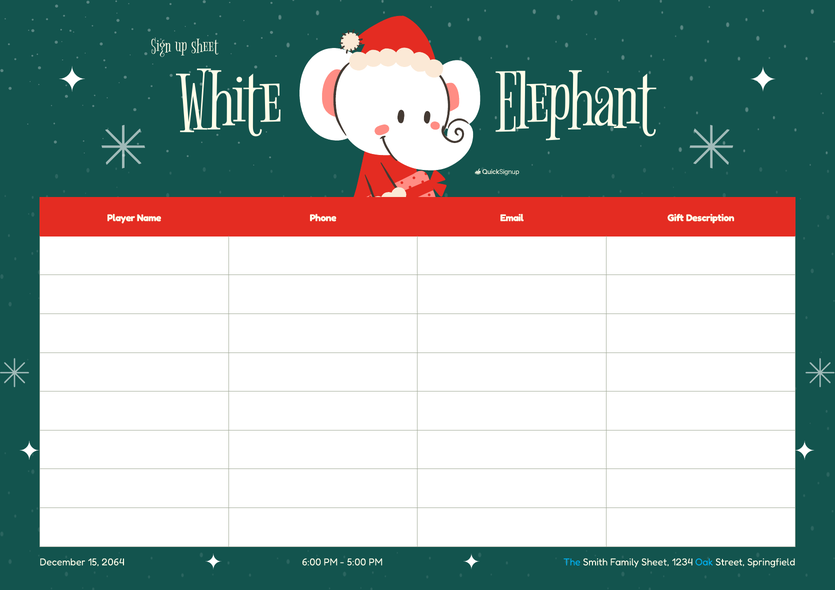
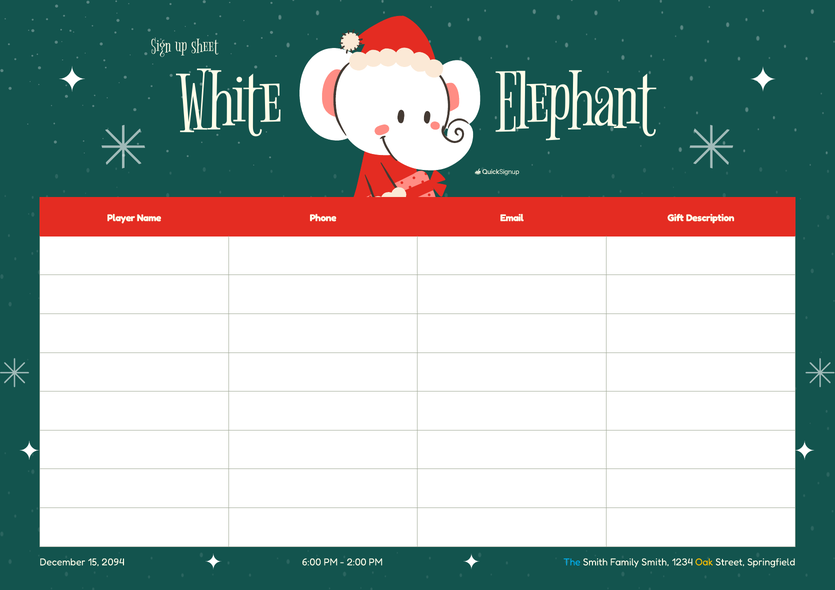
2064: 2064 -> 2094
5:00: 5:00 -> 2:00
Family Sheet: Sheet -> Smith
Oak colour: light blue -> yellow
